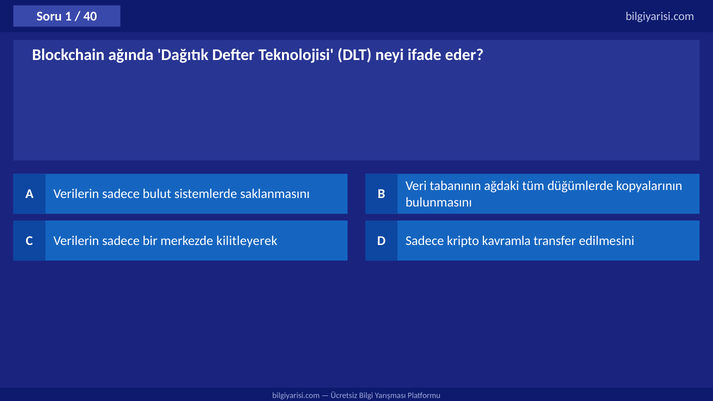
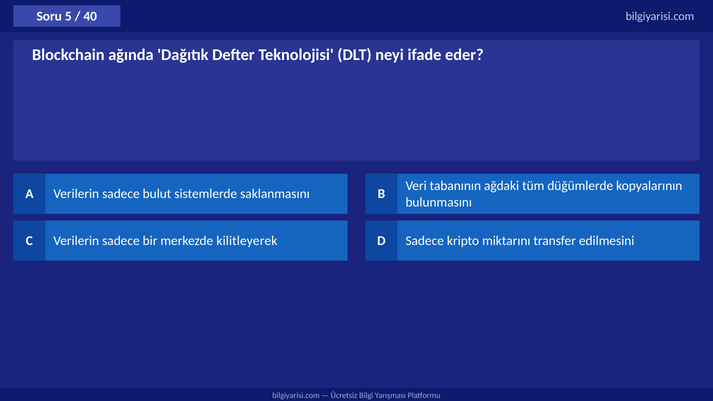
1: 1 -> 5
kavramla: kavramla -> miktarını
